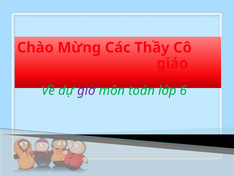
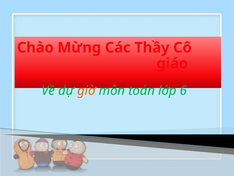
giờ colour: purple -> orange
